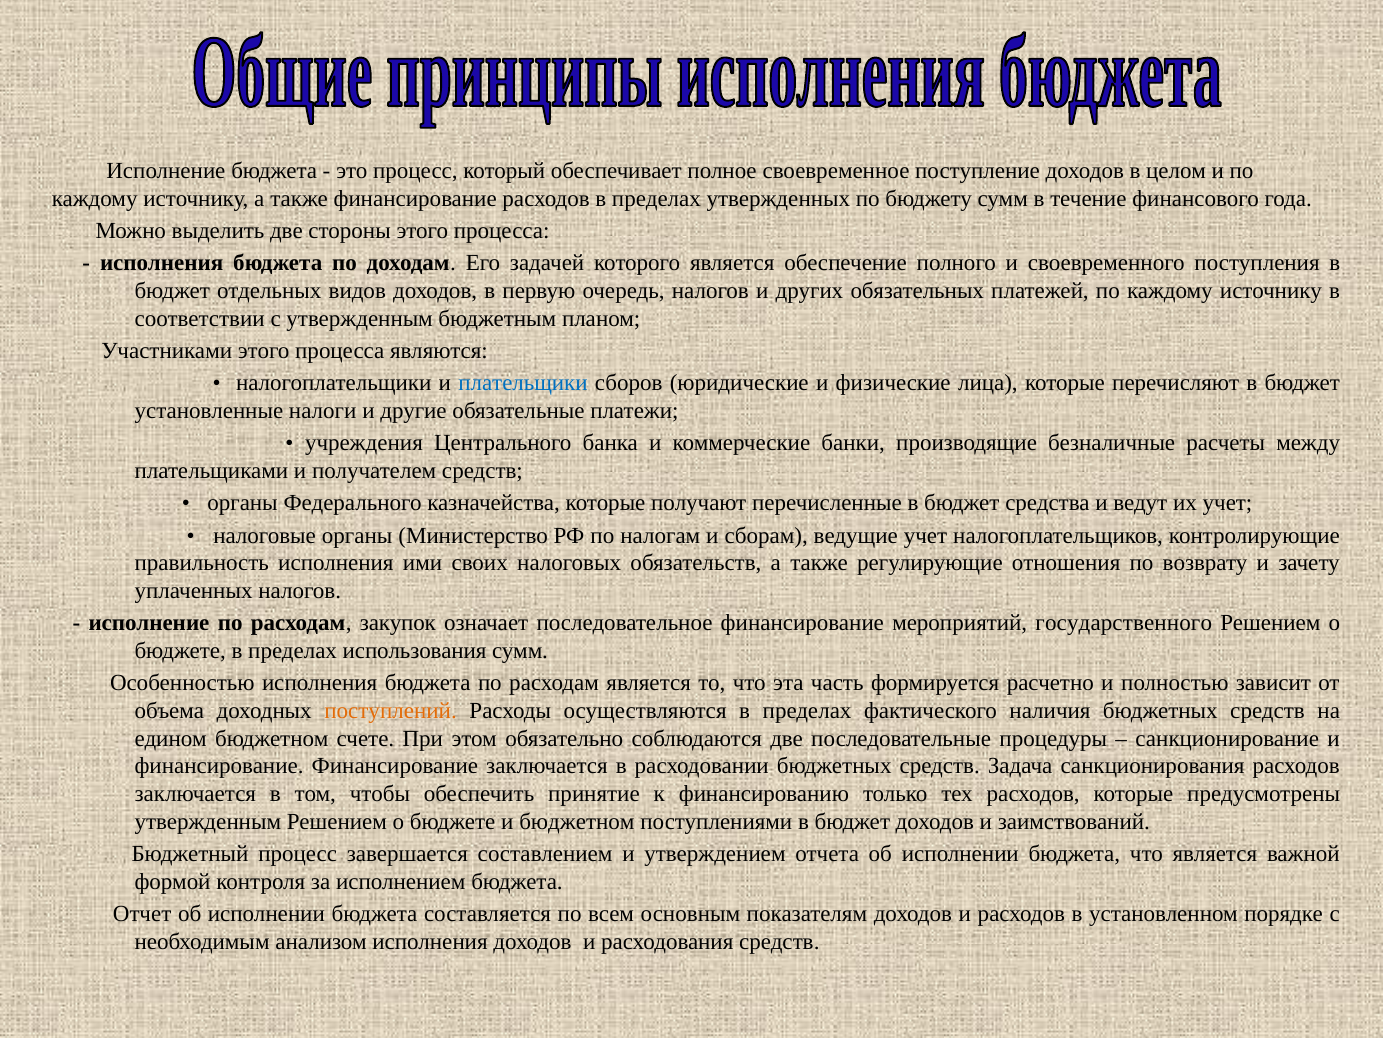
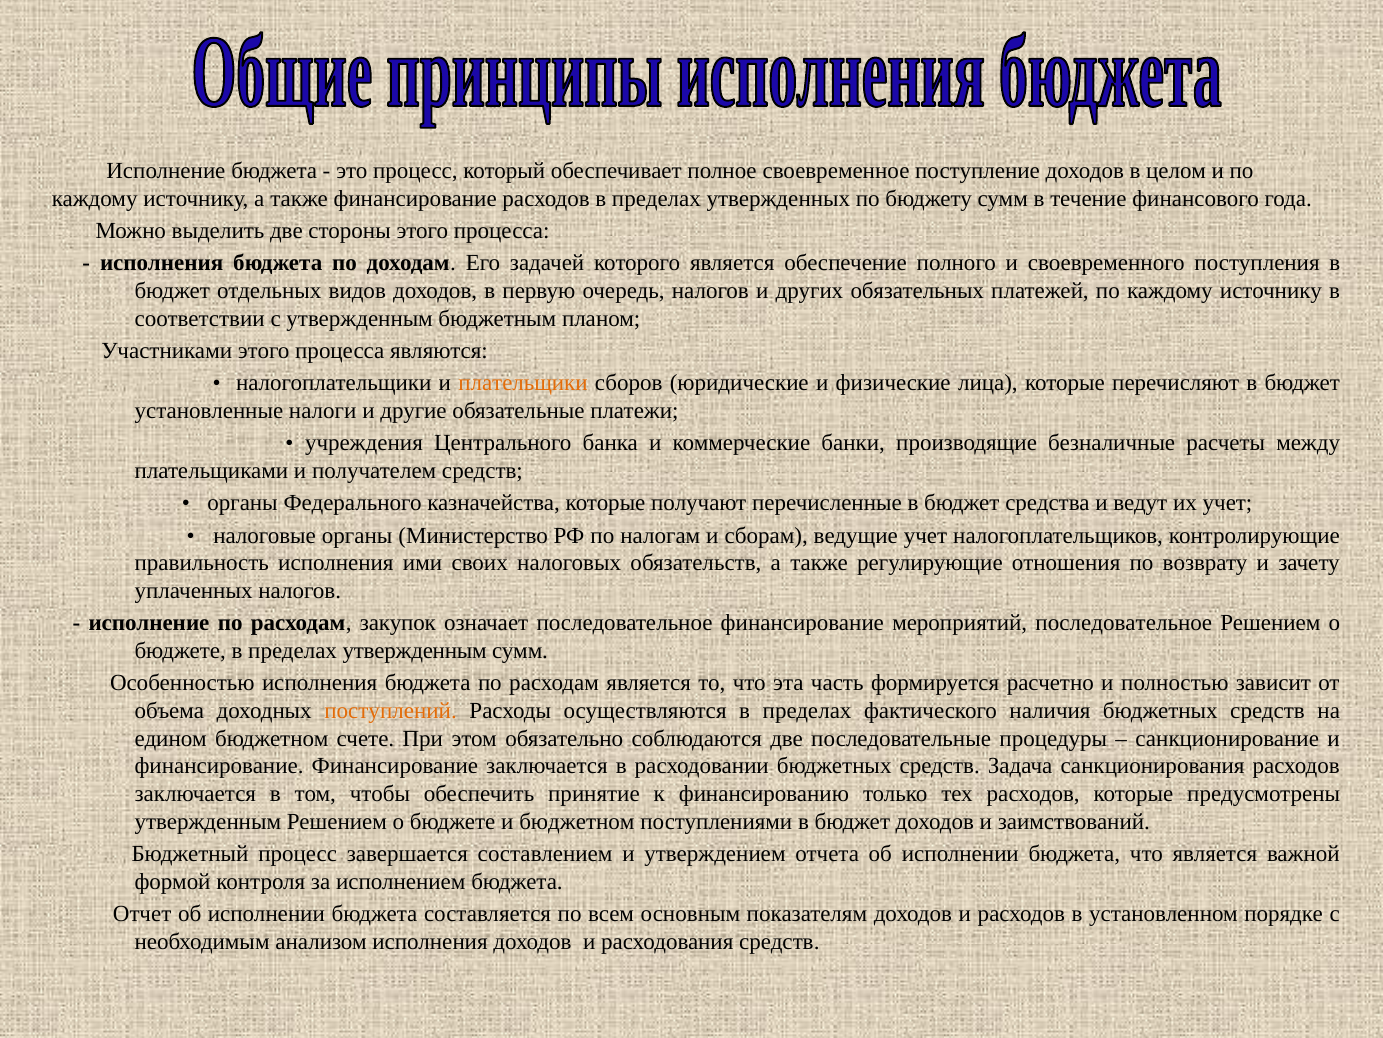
плательщики colour: blue -> orange
мероприятий государственного: государственного -> последовательное
пределах использования: использования -> утвержденным
